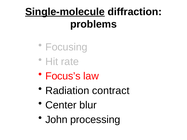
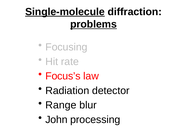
problems underline: none -> present
contract: contract -> detector
Center: Center -> Range
